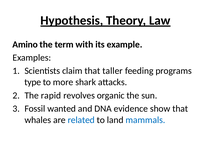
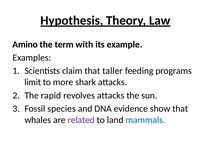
type: type -> limit
revolves organic: organic -> attacks
wanted: wanted -> species
related colour: blue -> purple
